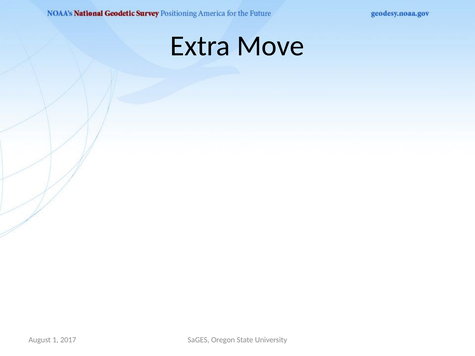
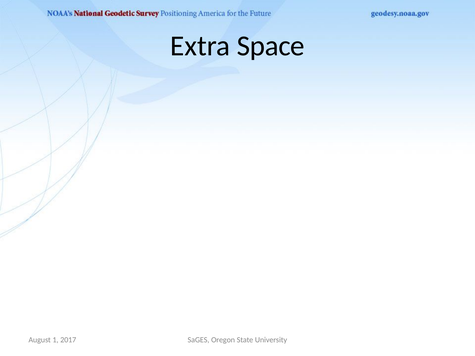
Move: Move -> Space
